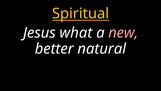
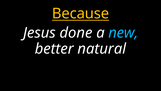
Spiritual: Spiritual -> Because
what: what -> done
new colour: pink -> light blue
